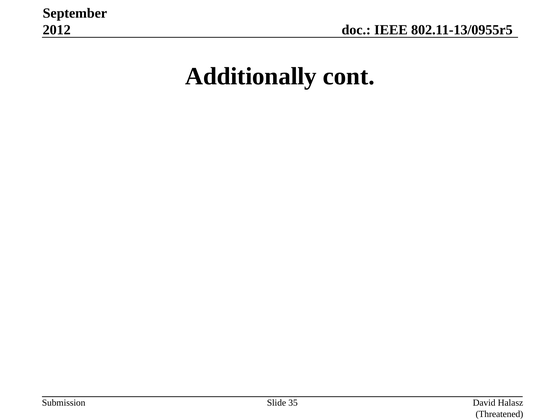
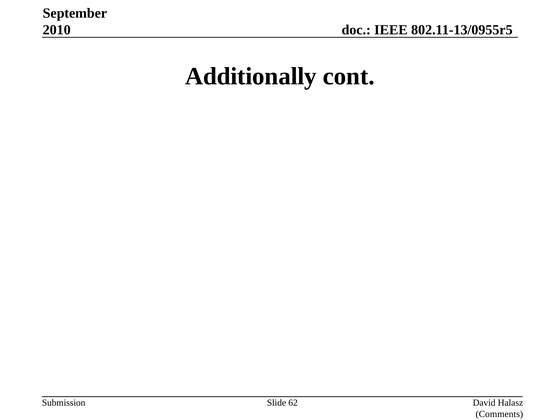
2012: 2012 -> 2010
35: 35 -> 62
Threatened: Threatened -> Comments
